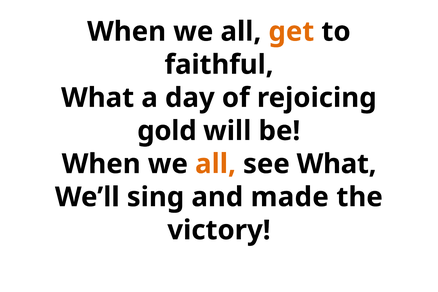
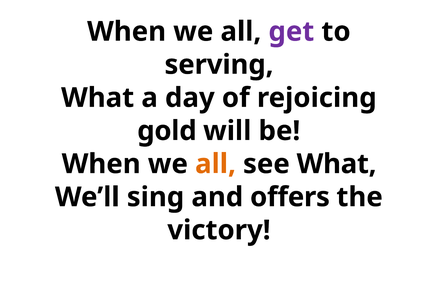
get colour: orange -> purple
faithful: faithful -> serving
made: made -> offers
